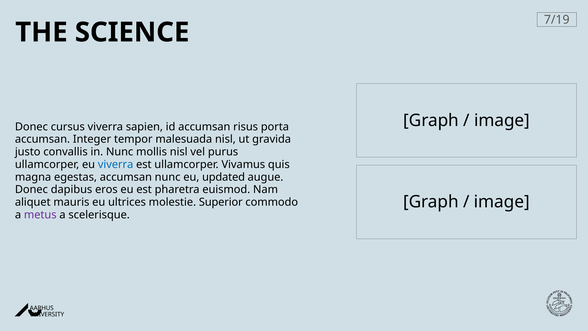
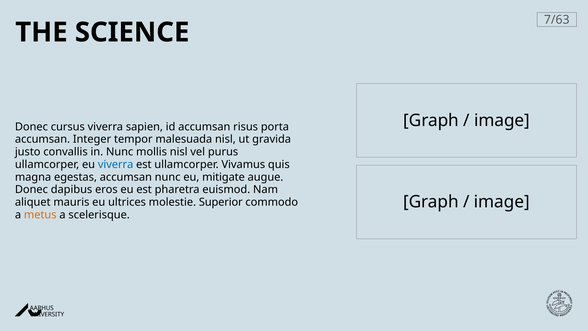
7/19: 7/19 -> 7/63
updated: updated -> mitigate
metus colour: purple -> orange
